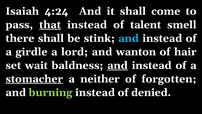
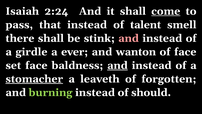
4:24: 4:24 -> 2:24
come underline: none -> present
that underline: present -> none
and at (129, 38) colour: light blue -> pink
lord: lord -> ever
of hair: hair -> face
set wait: wait -> face
neither: neither -> leaveth
denied: denied -> should
